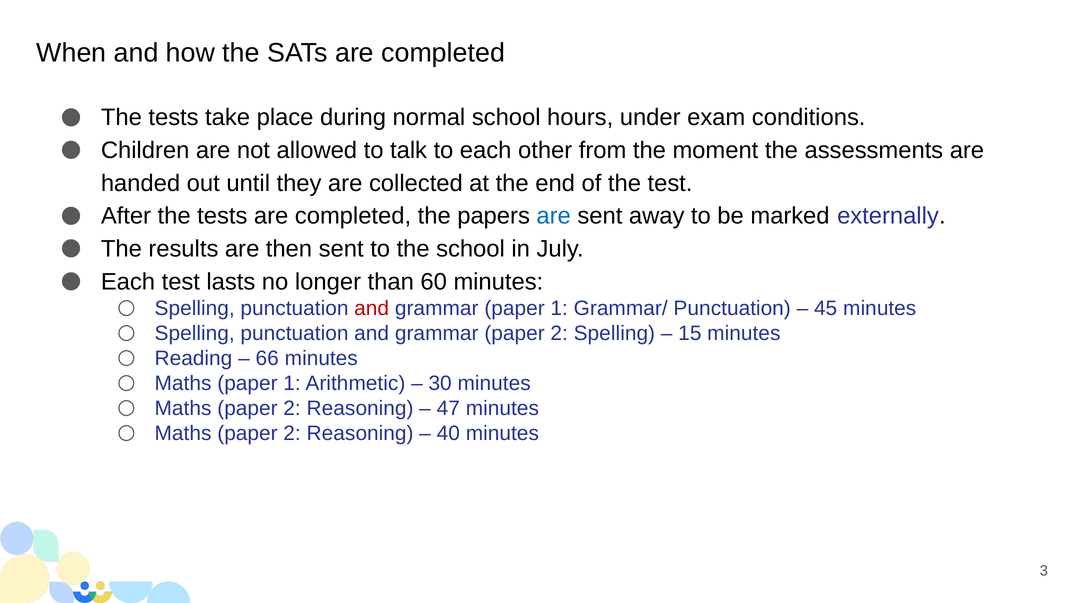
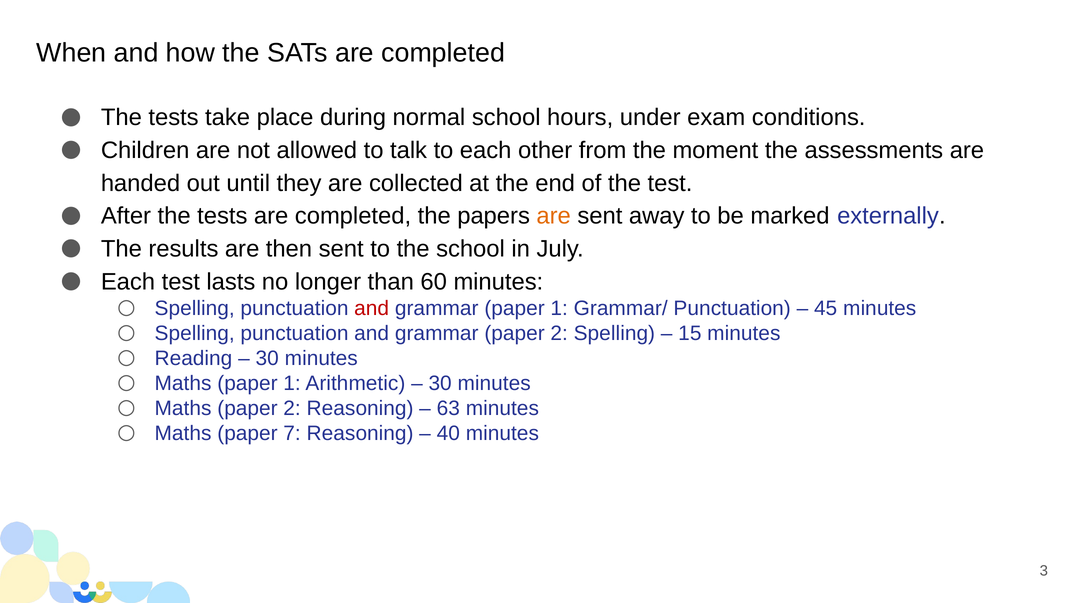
are at (554, 216) colour: blue -> orange
66 at (267, 359): 66 -> 30
47: 47 -> 63
2 at (292, 434): 2 -> 7
